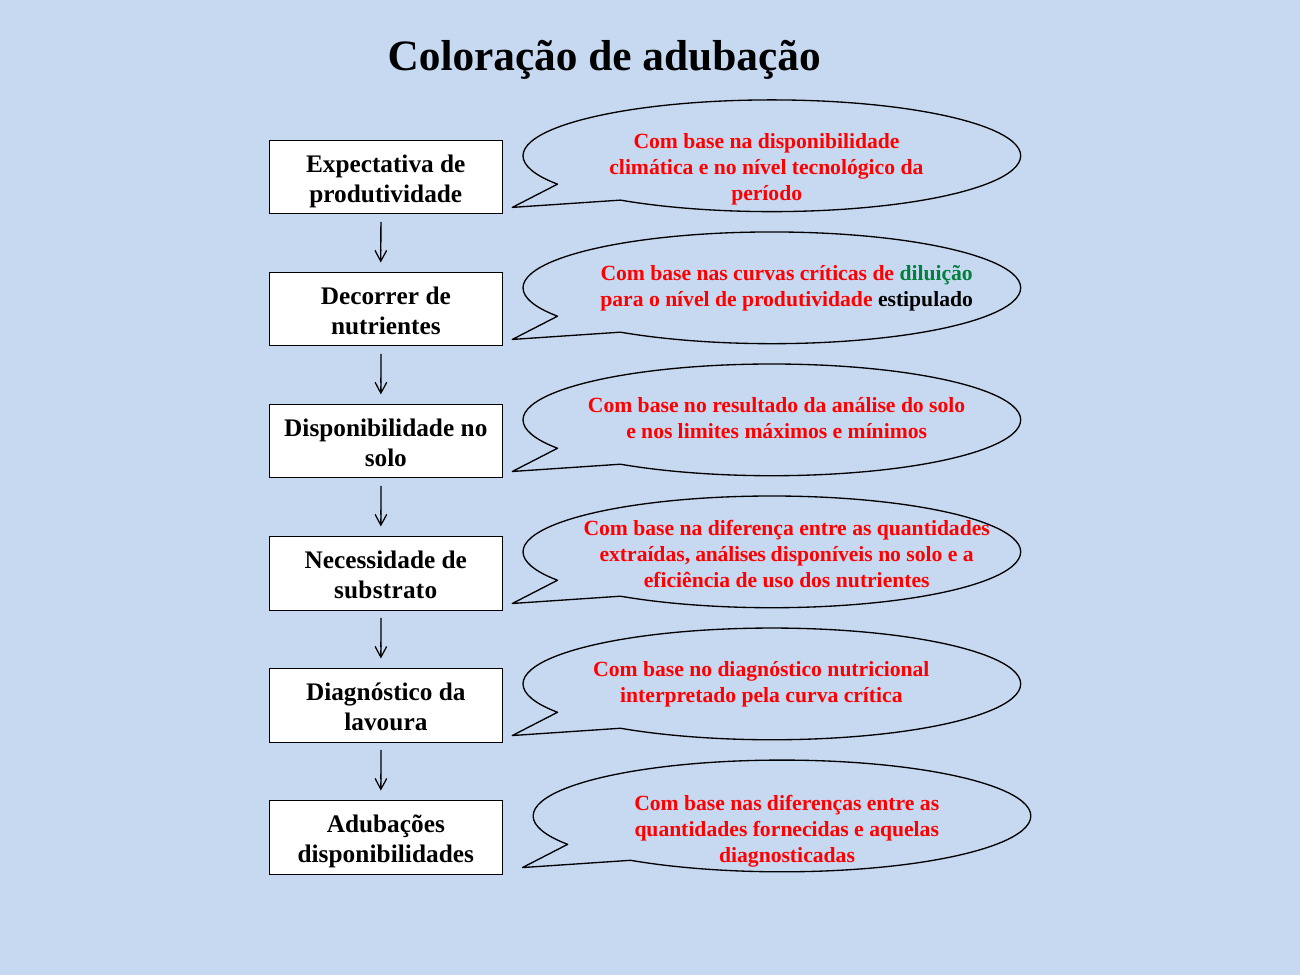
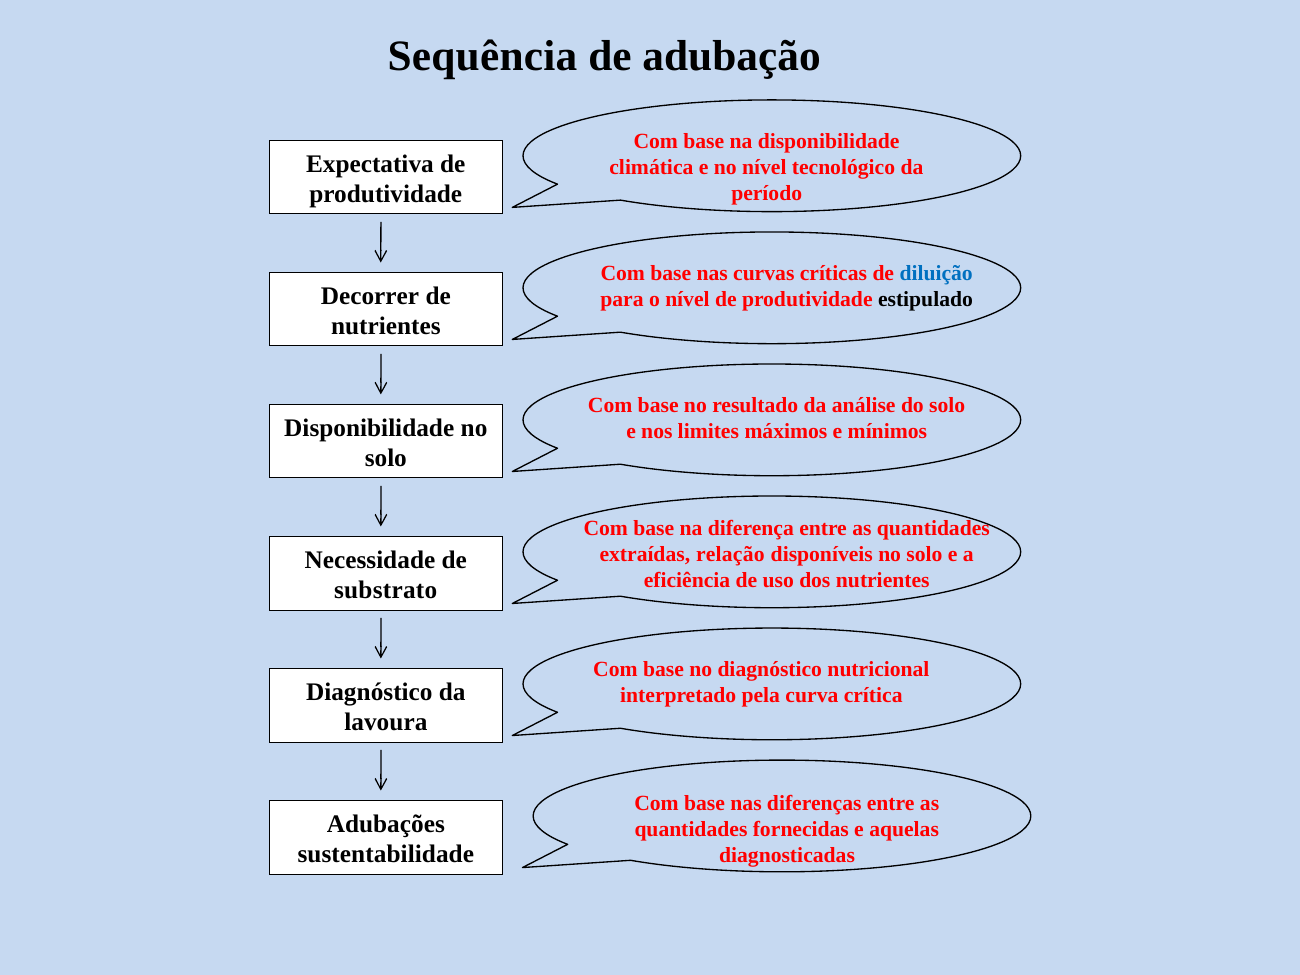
Coloração: Coloração -> Sequência
diluição colour: green -> blue
análises: análises -> relação
disponibilidades: disponibilidades -> sustentabilidade
